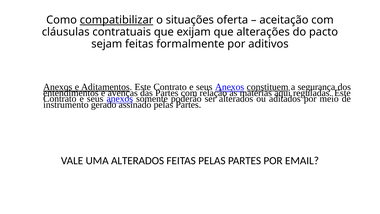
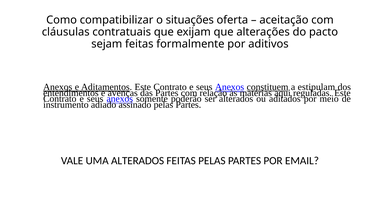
compatibilizar underline: present -> none
segurança: segurança -> estipulam
gerado: gerado -> adiado
